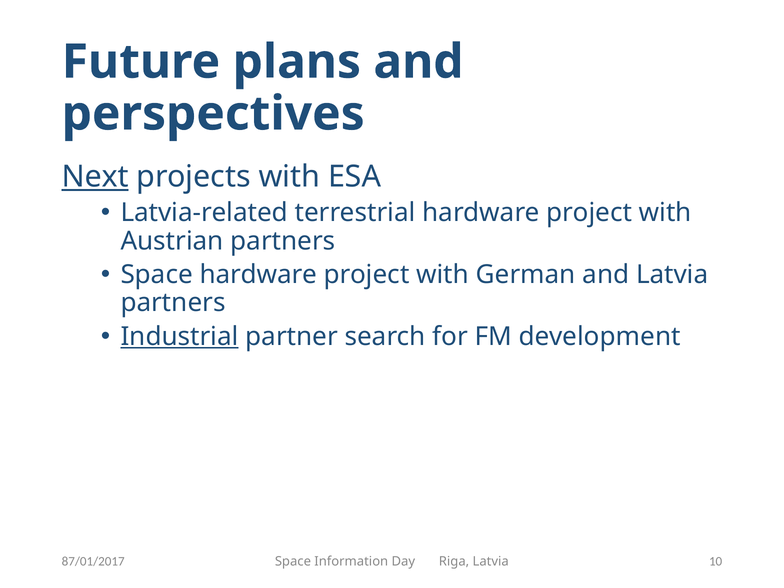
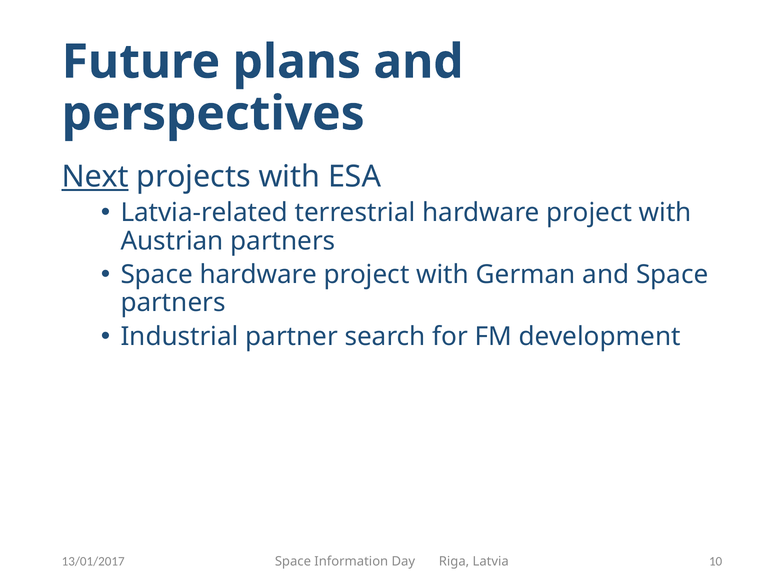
and Latvia: Latvia -> Space
Industrial underline: present -> none
87/01/2017: 87/01/2017 -> 13/01/2017
